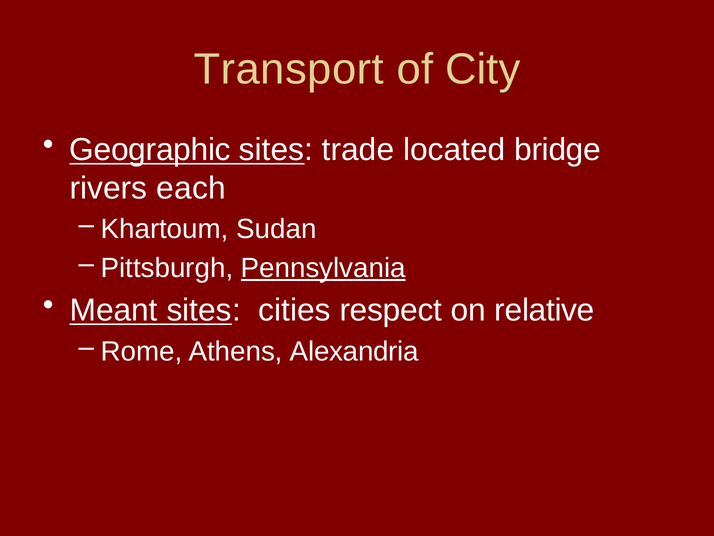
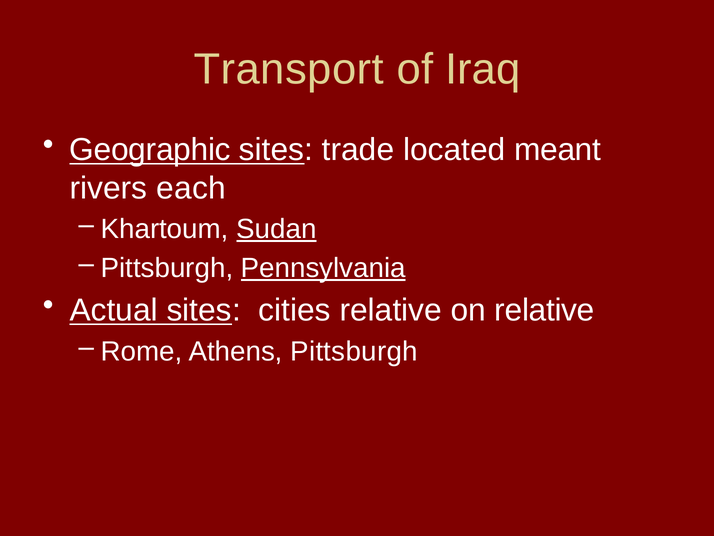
City: City -> Iraq
bridge: bridge -> meant
Sudan underline: none -> present
Meant: Meant -> Actual
cities respect: respect -> relative
Athens Alexandria: Alexandria -> Pittsburgh
